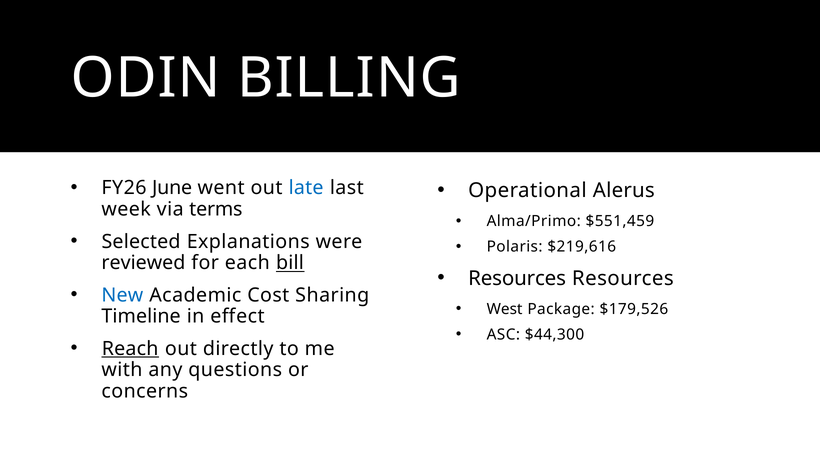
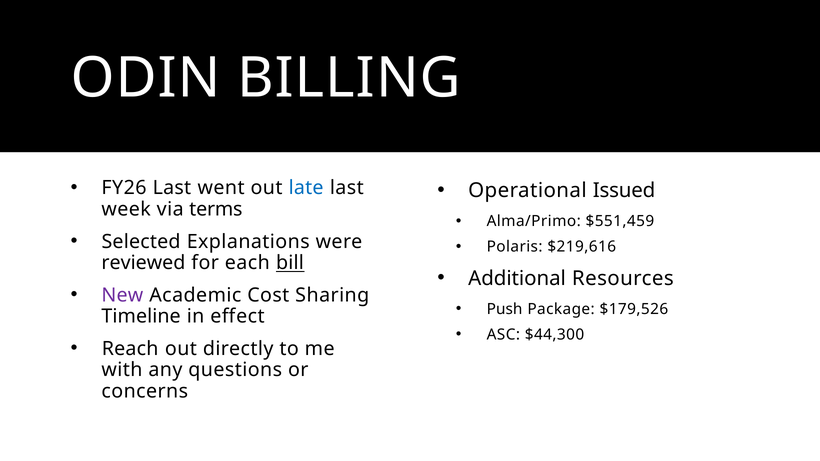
FY26 June: June -> Last
Alerus: Alerus -> Issued
Resources at (517, 279): Resources -> Additional
New colour: blue -> purple
West: West -> Push
Reach underline: present -> none
